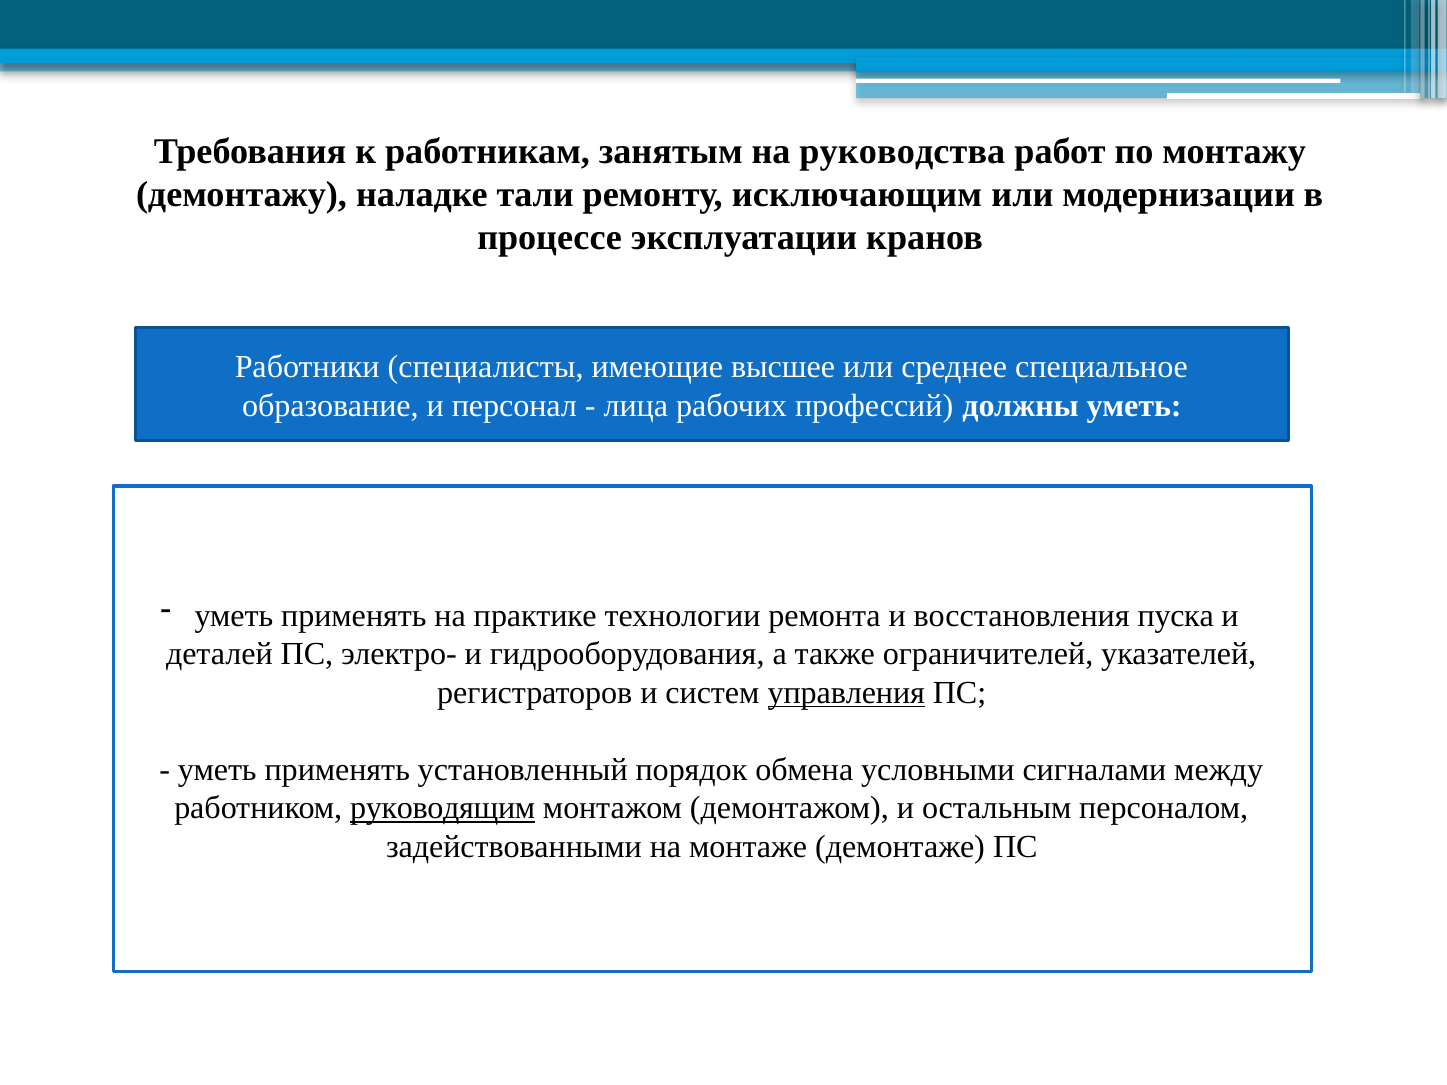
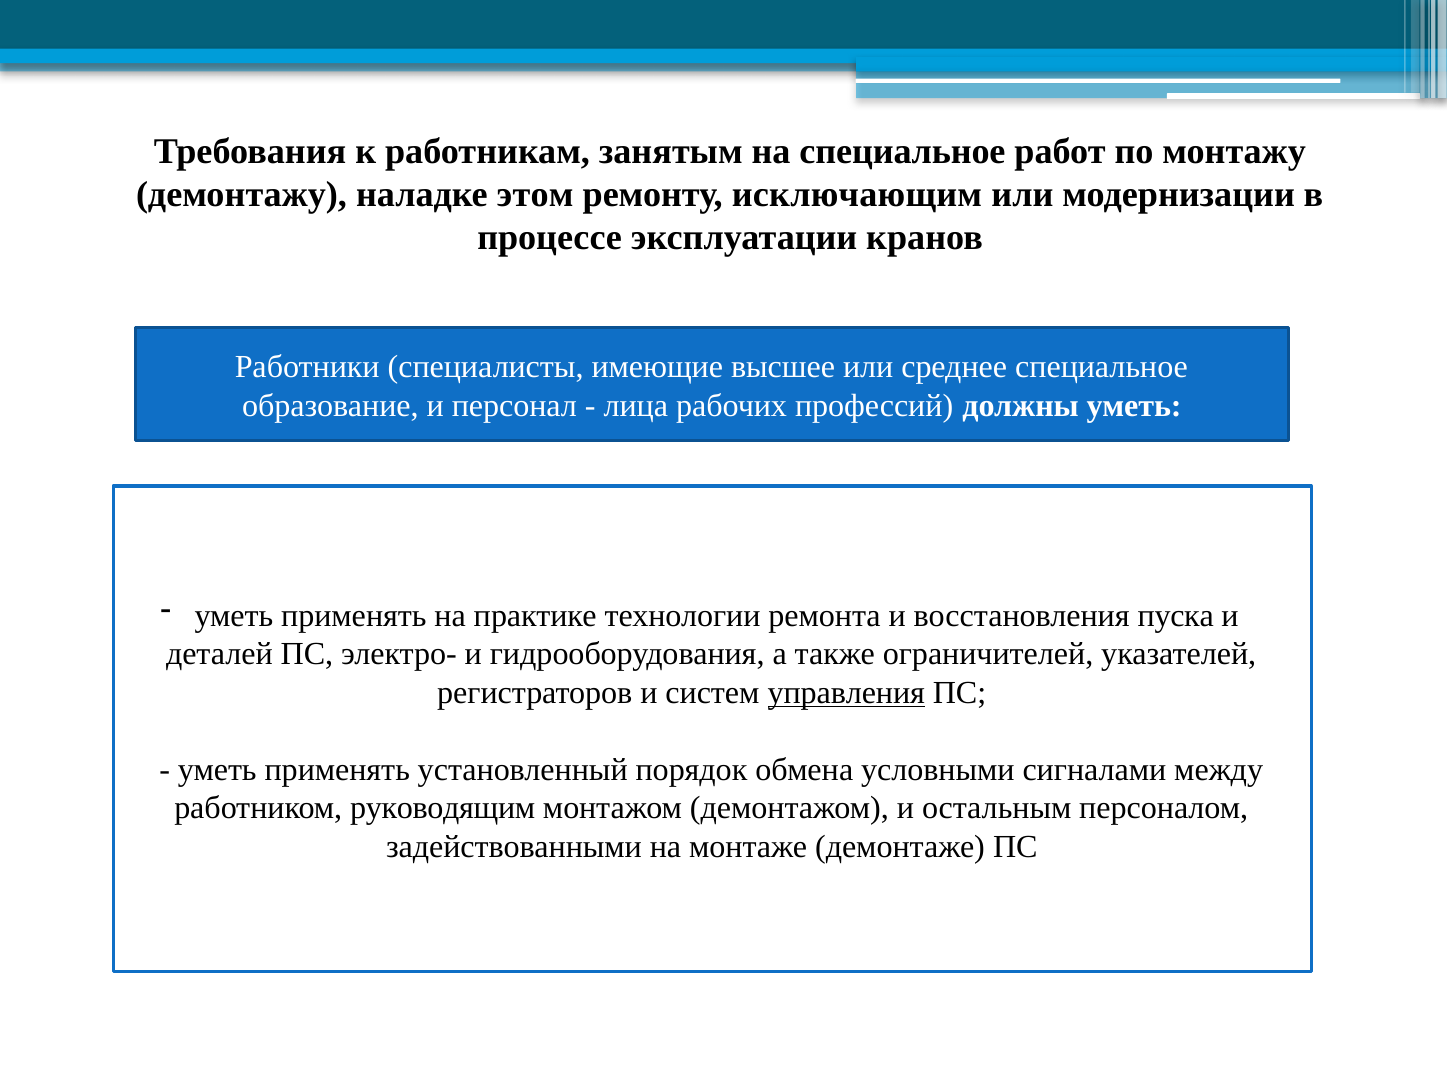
на руководства: руководства -> специальное
тали: тали -> этом
руководящим underline: present -> none
